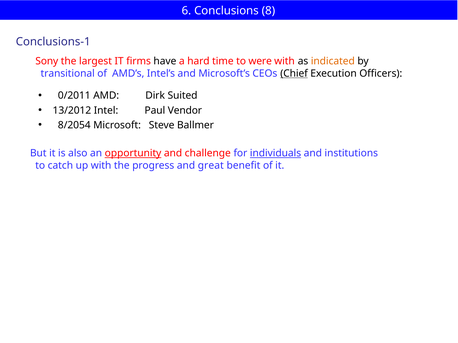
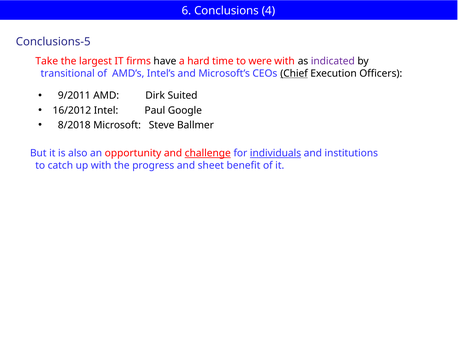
8: 8 -> 4
Conclusions-1: Conclusions-1 -> Conclusions-5
Sony: Sony -> Take
indicated colour: orange -> purple
0/2011: 0/2011 -> 9/2011
13/2012: 13/2012 -> 16/2012
Vendor: Vendor -> Google
8/2054: 8/2054 -> 8/2018
opportunity underline: present -> none
challenge underline: none -> present
great: great -> sheet
